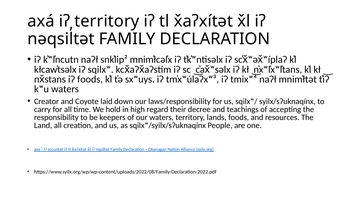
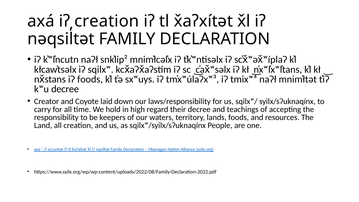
iʔ territory: territory -> creation
kʷu waters: waters -> decree
